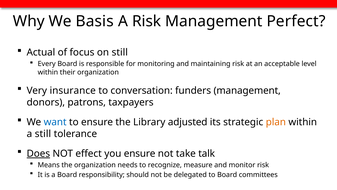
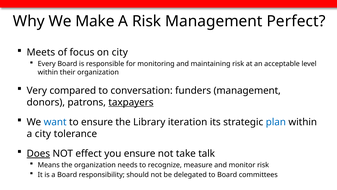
Basis: Basis -> Make
Actual: Actual -> Meets
on still: still -> city
insurance: insurance -> compared
taxpayers underline: none -> present
adjusted: adjusted -> iteration
plan colour: orange -> blue
a still: still -> city
